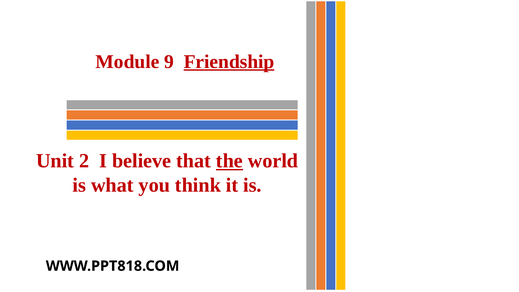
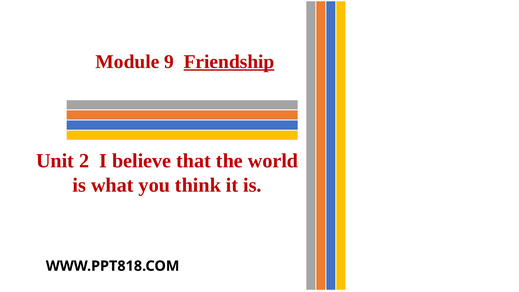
the underline: present -> none
